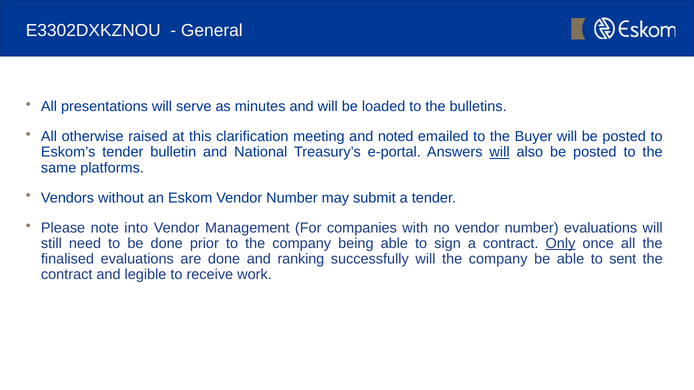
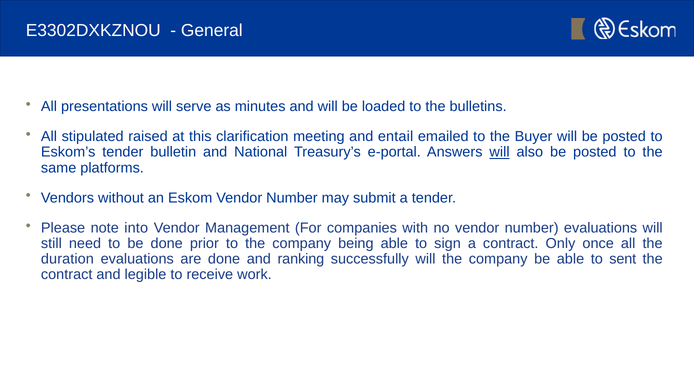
otherwise: otherwise -> stipulated
noted: noted -> entail
Only underline: present -> none
finalised: finalised -> duration
